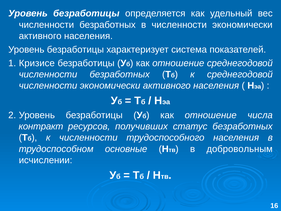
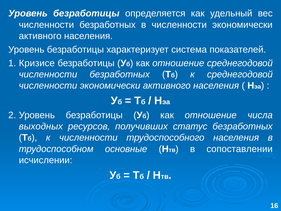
контракт: контракт -> выходных
добровольным: добровольным -> сопоставлении
